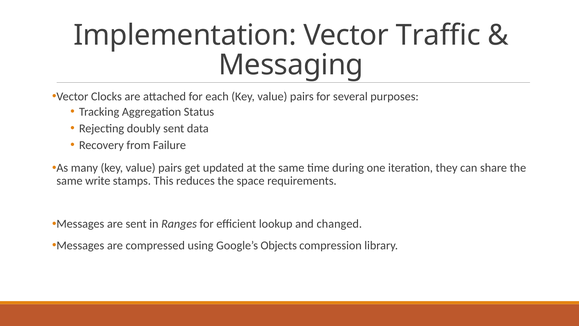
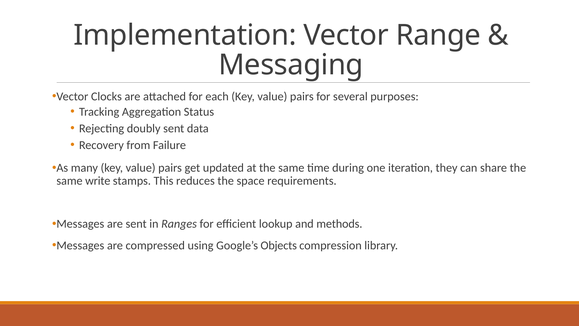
Traffic: Traffic -> Range
changed: changed -> methods
